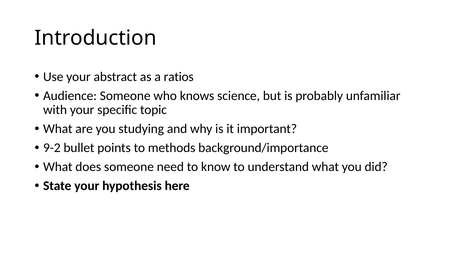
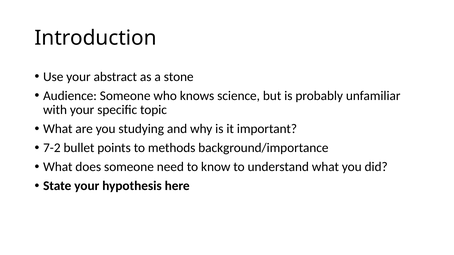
ratios: ratios -> stone
9-2: 9-2 -> 7-2
